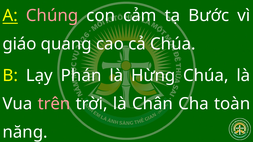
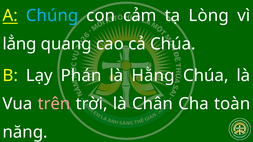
Chúng colour: pink -> light blue
Bước: Bước -> Lòng
giáo: giáo -> lẳng
Hừng: Hừng -> Hằng
